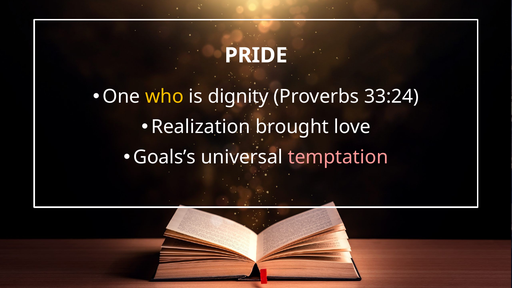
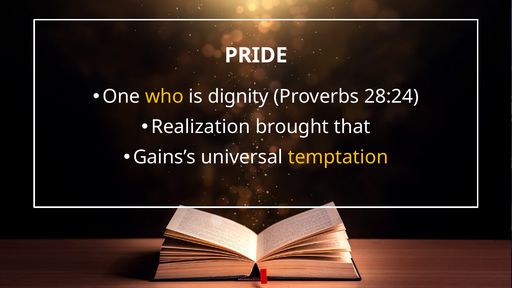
33:24: 33:24 -> 28:24
love: love -> that
Goals’s: Goals’s -> Gains’s
temptation colour: pink -> yellow
